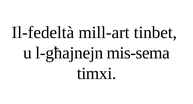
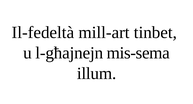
timxi: timxi -> illum
